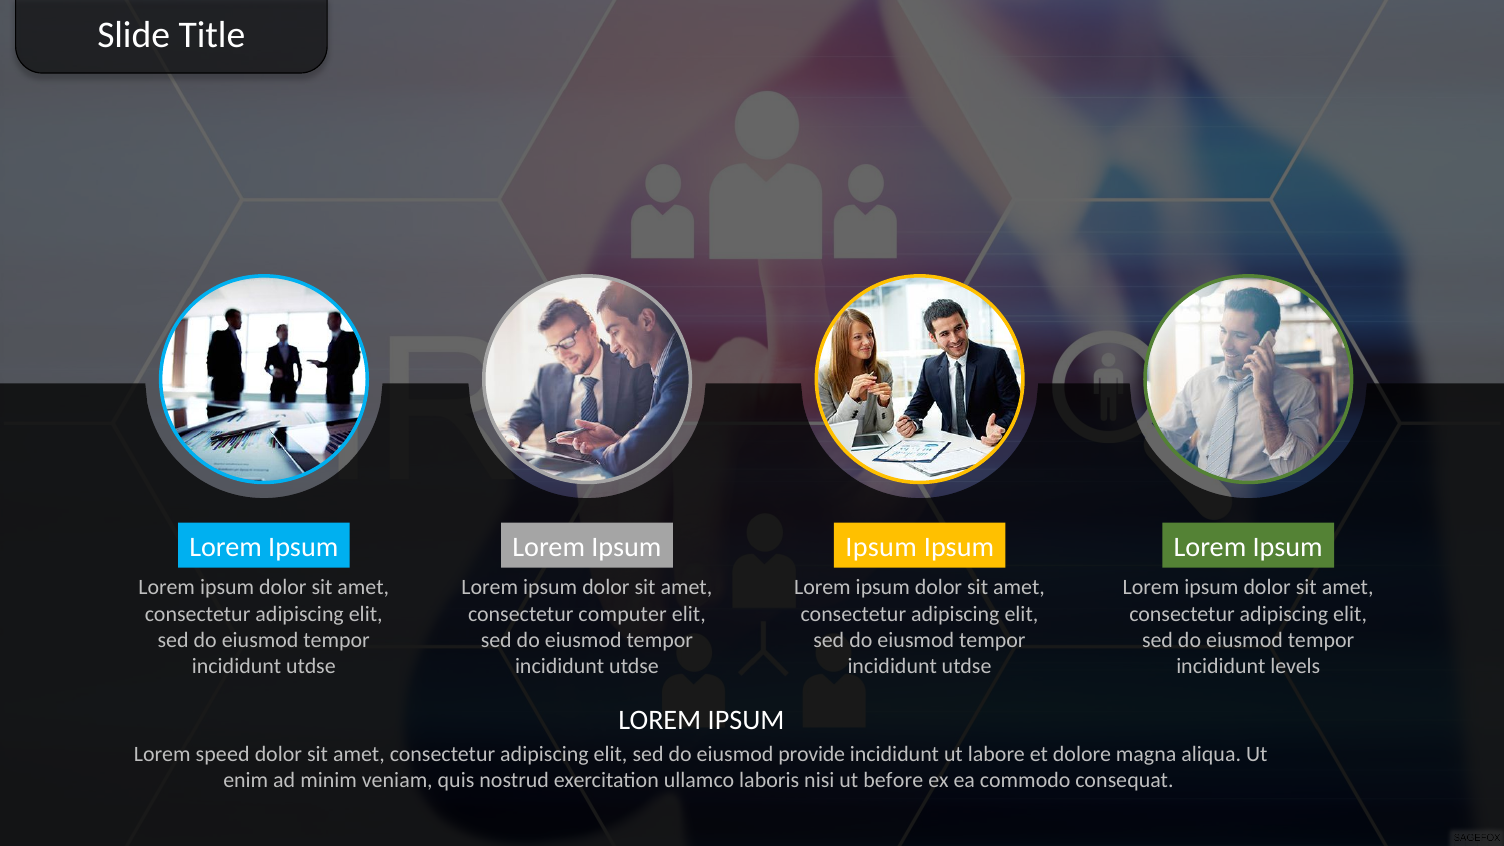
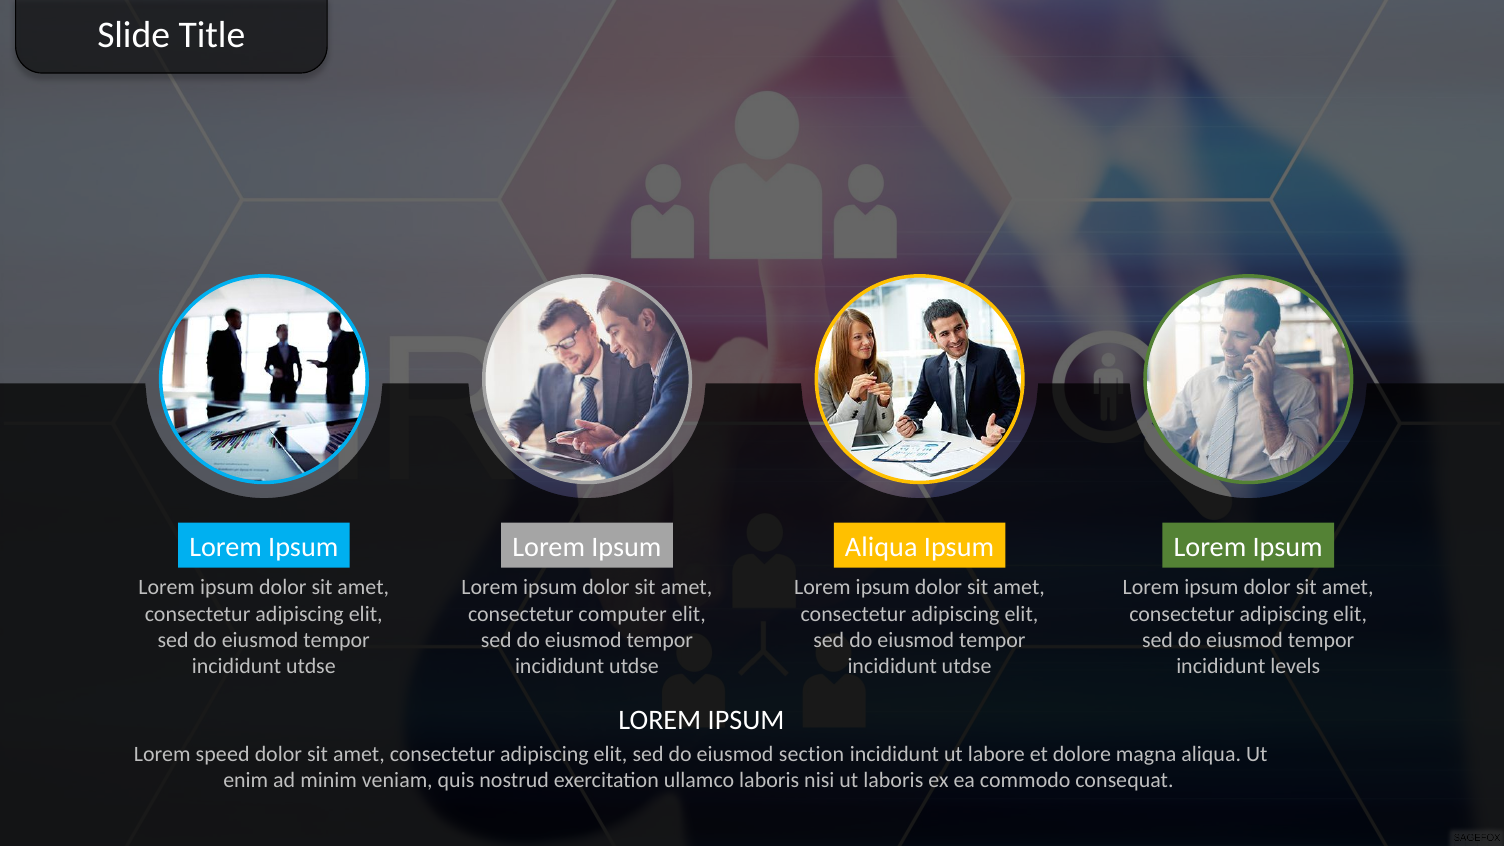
Ipsum at (881, 547): Ipsum -> Aliqua
provide: provide -> section
ut before: before -> laboris
